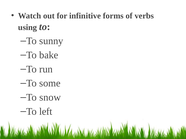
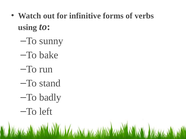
some: some -> stand
snow: snow -> badly
